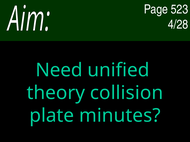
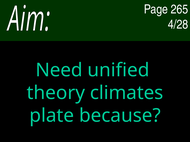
523: 523 -> 265
collision: collision -> climates
minutes: minutes -> because
